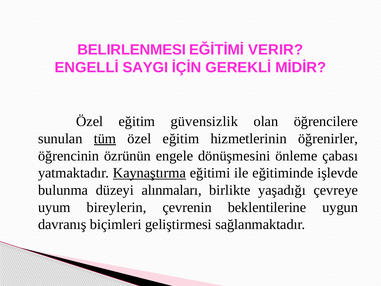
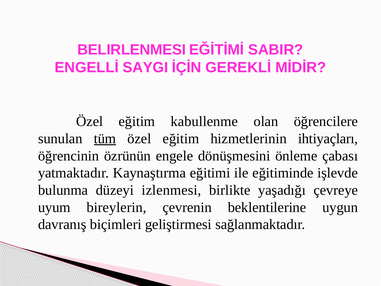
VERIR: VERIR -> SABIR
güvensizlik: güvensizlik -> kabullenme
öğrenirler: öğrenirler -> ihtiyaçları
Kaynaştırma underline: present -> none
alınmaları: alınmaları -> izlenmesi
